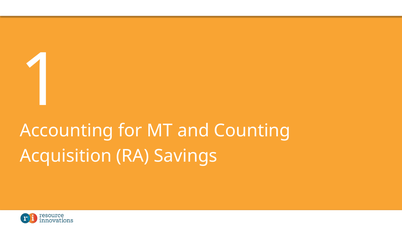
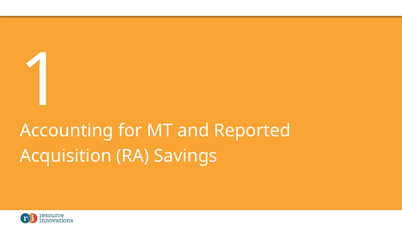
Counting: Counting -> Reported
